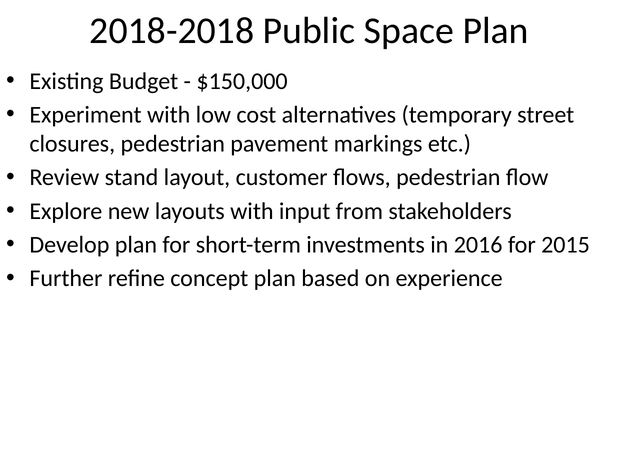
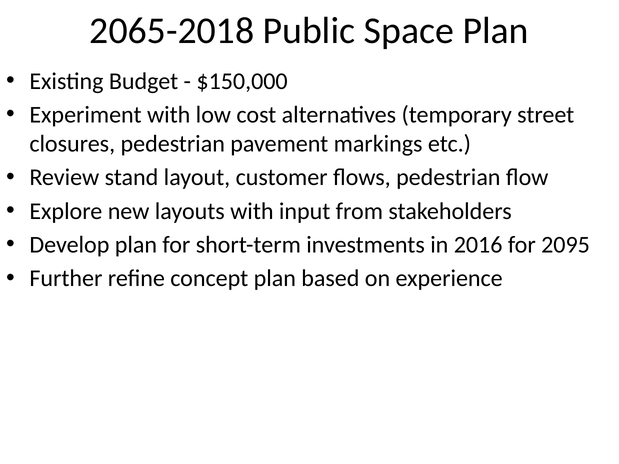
2018-2018: 2018-2018 -> 2065-2018
2015: 2015 -> 2095
